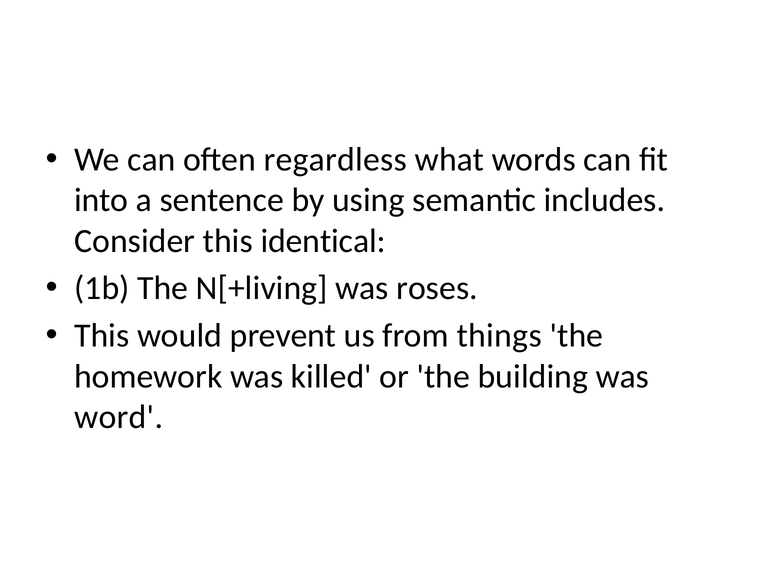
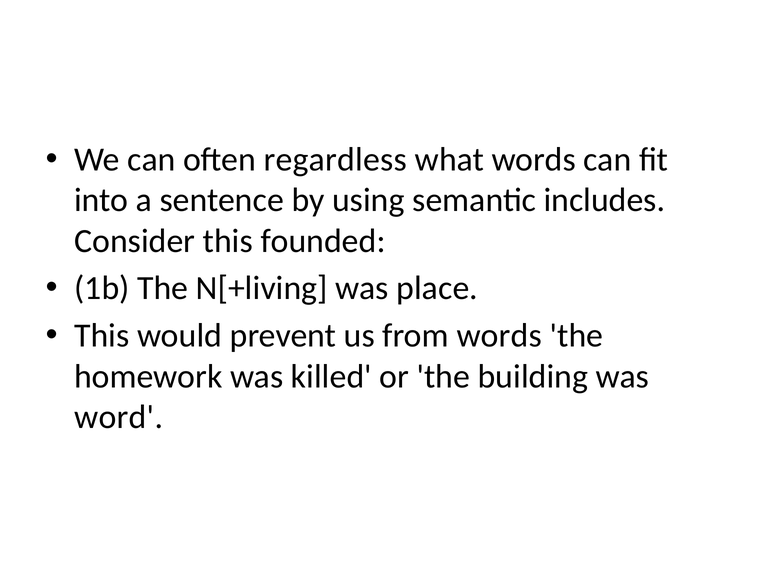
identical: identical -> founded
roses: roses -> place
from things: things -> words
